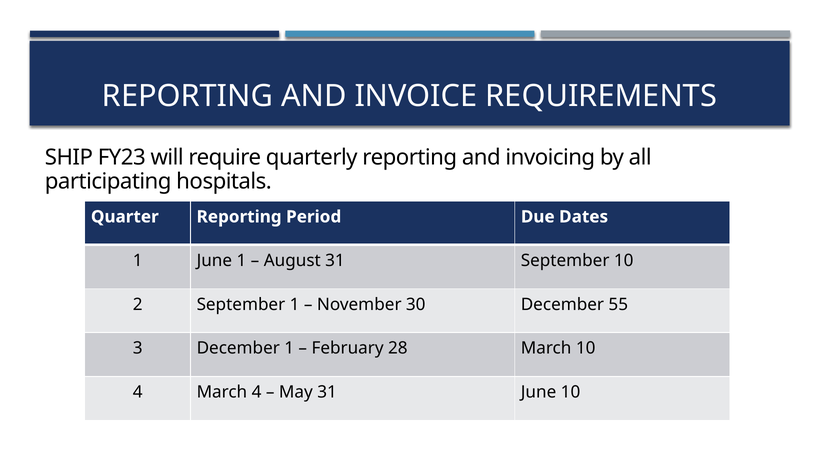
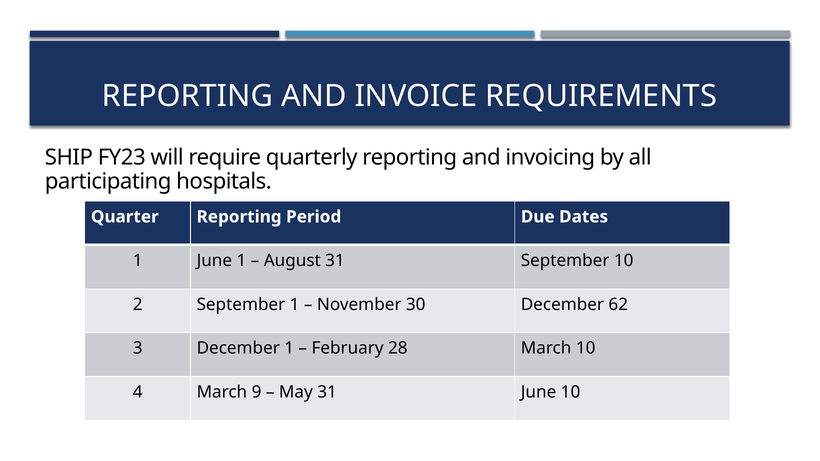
55: 55 -> 62
March 4: 4 -> 9
